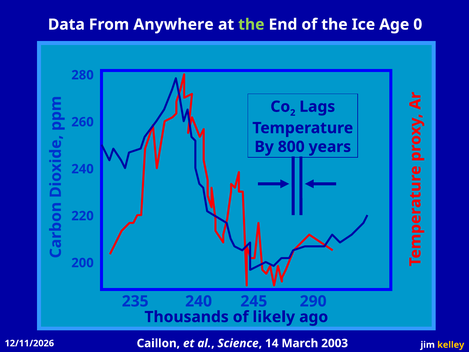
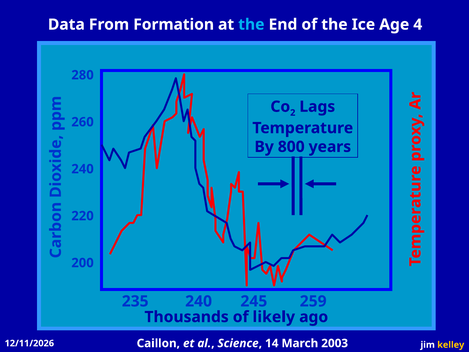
Anywhere: Anywhere -> Formation
the at (251, 24) colour: light green -> light blue
0: 0 -> 4
290: 290 -> 259
